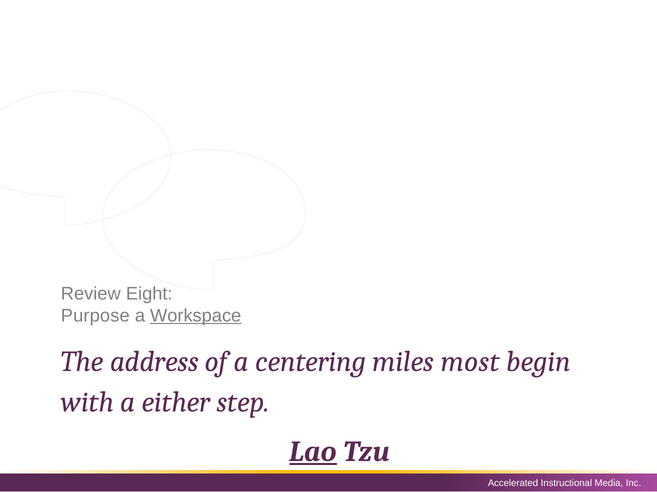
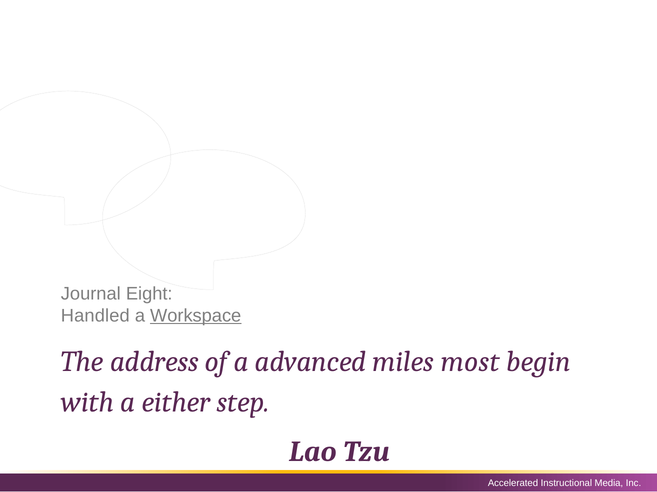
Review: Review -> Journal
Purpose: Purpose -> Handled
centering: centering -> advanced
Lao underline: present -> none
